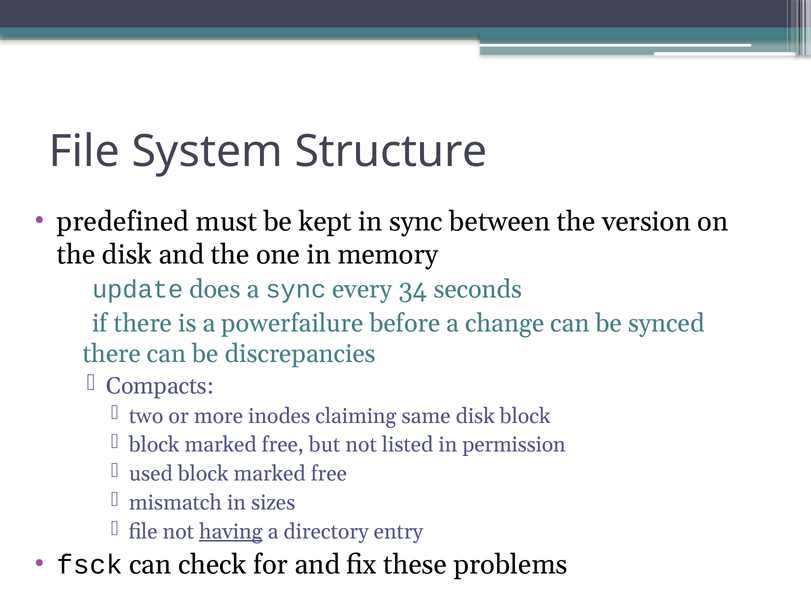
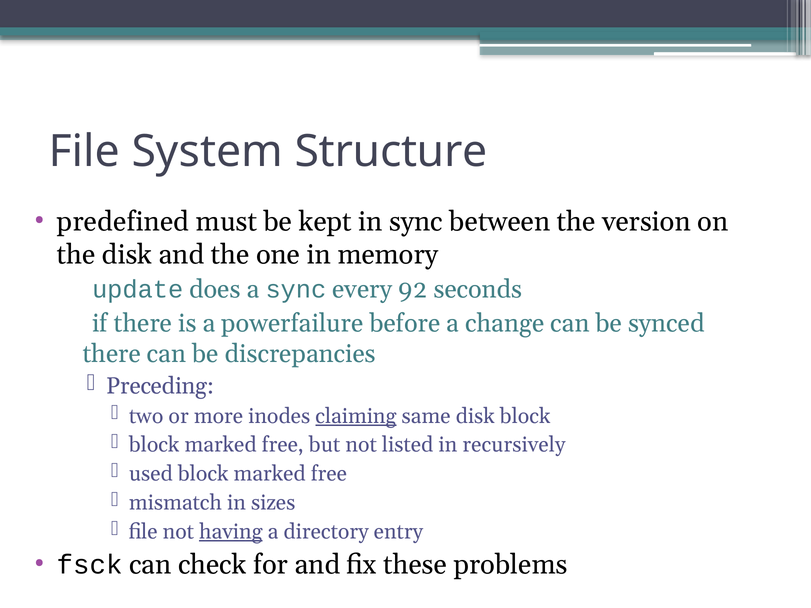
34: 34 -> 92
Compacts: Compacts -> Preceding
claiming underline: none -> present
permission: permission -> recursively
